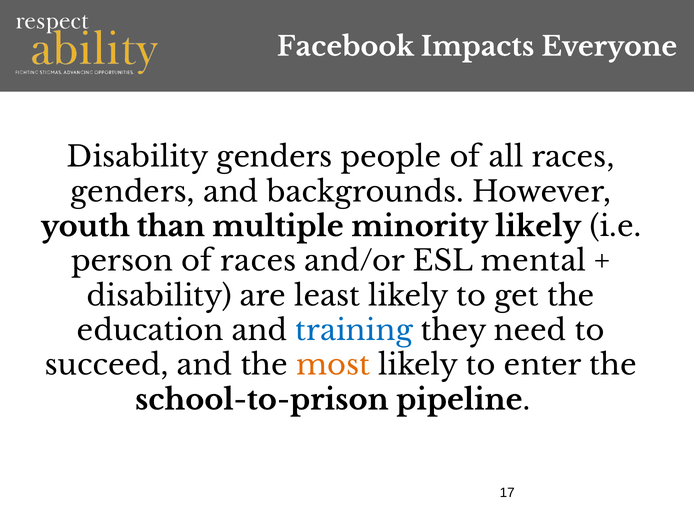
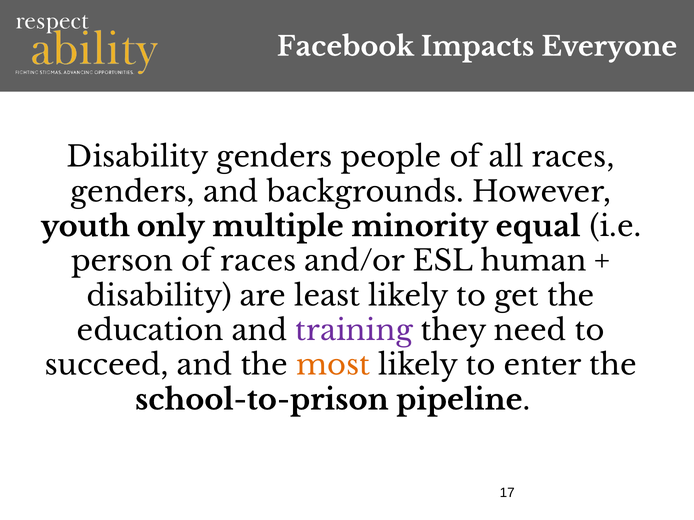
than: than -> only
minority likely: likely -> equal
mental: mental -> human
training colour: blue -> purple
